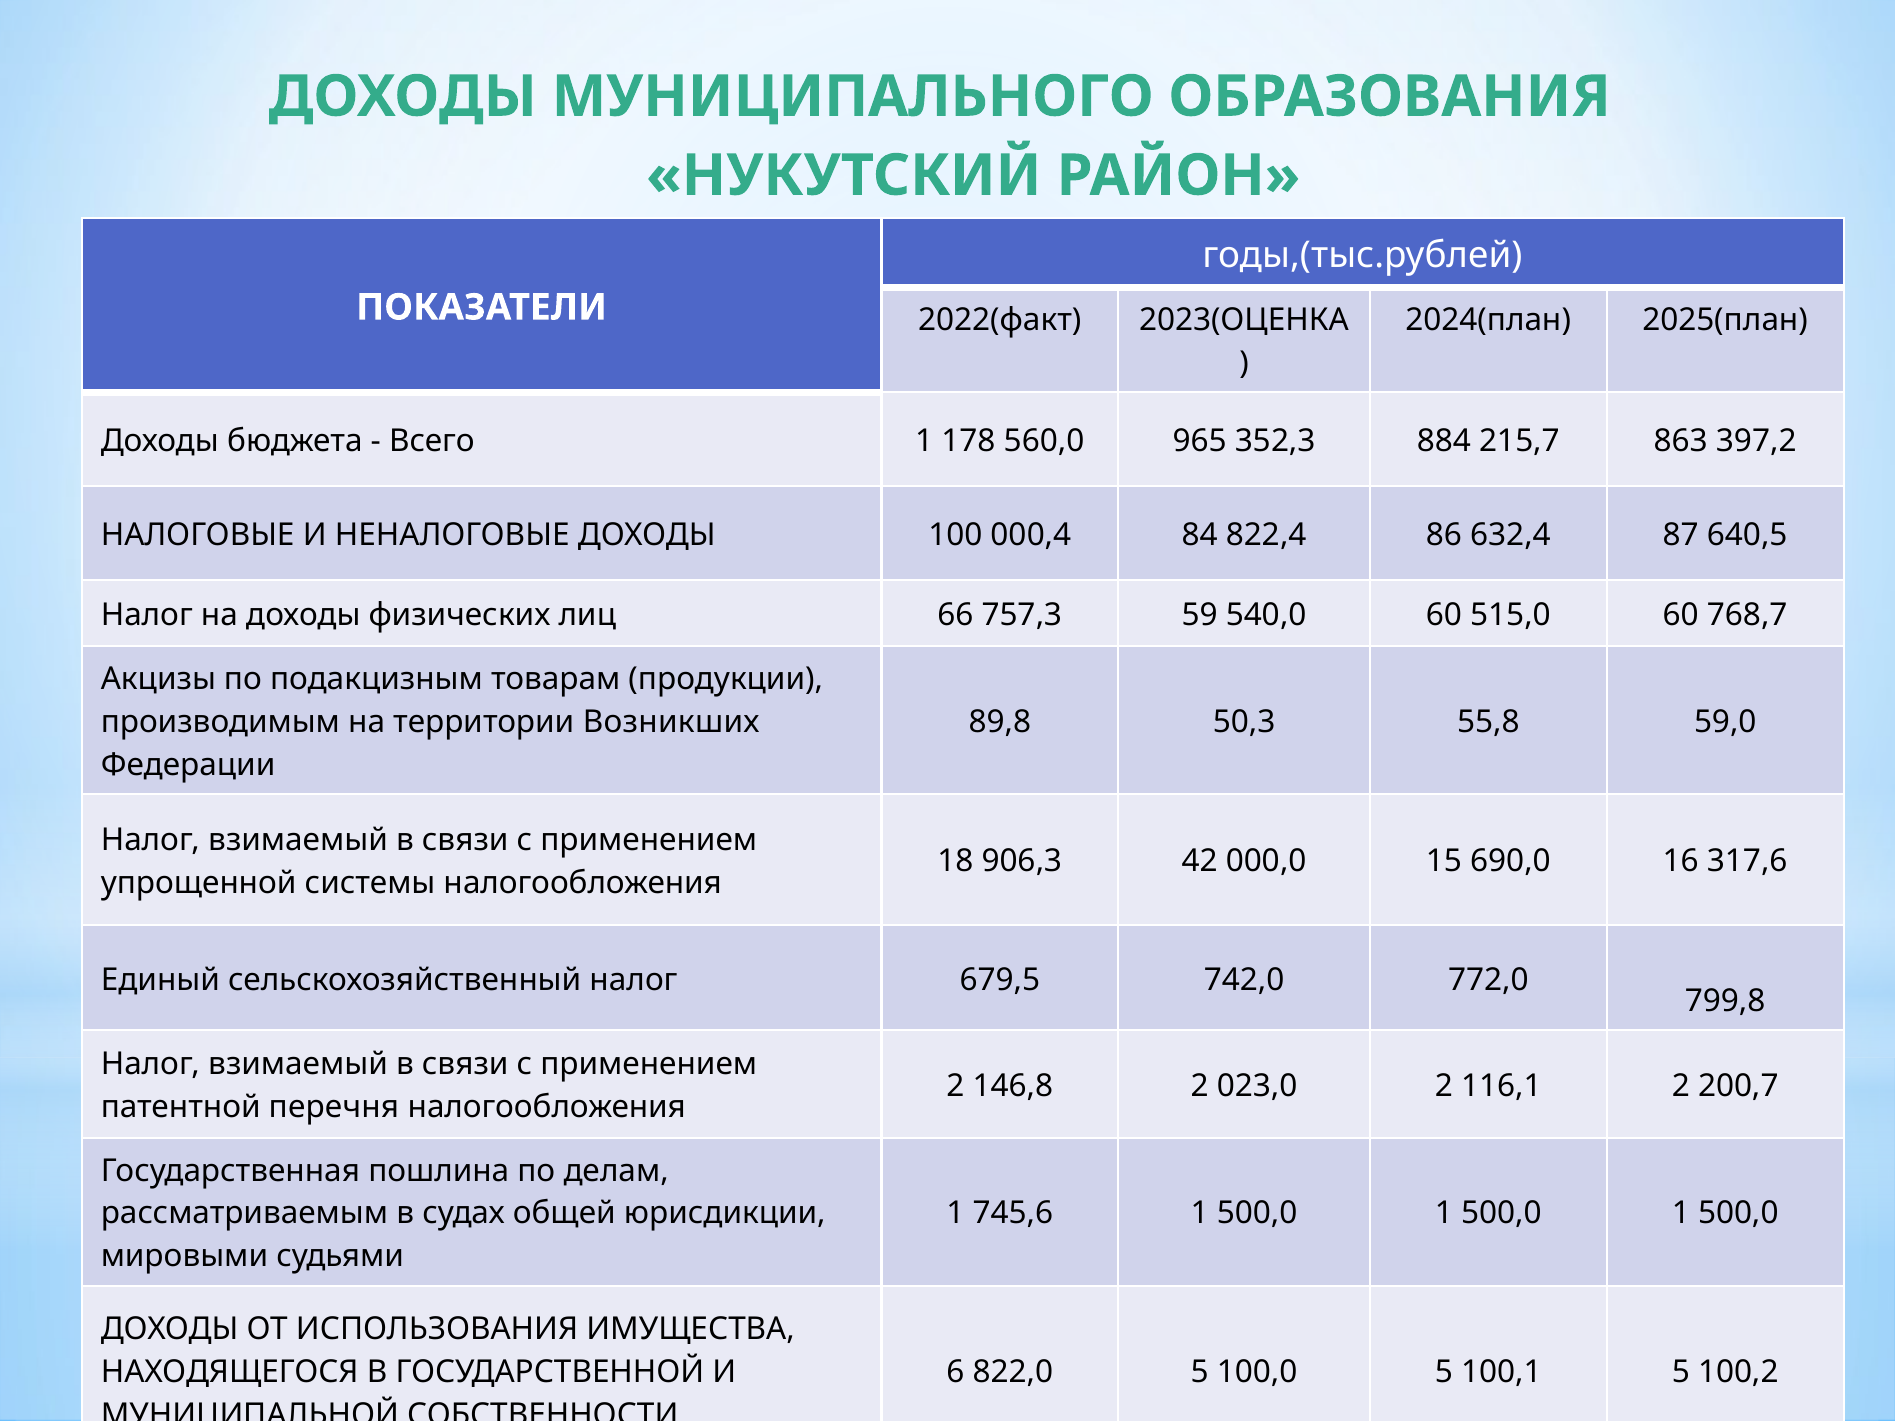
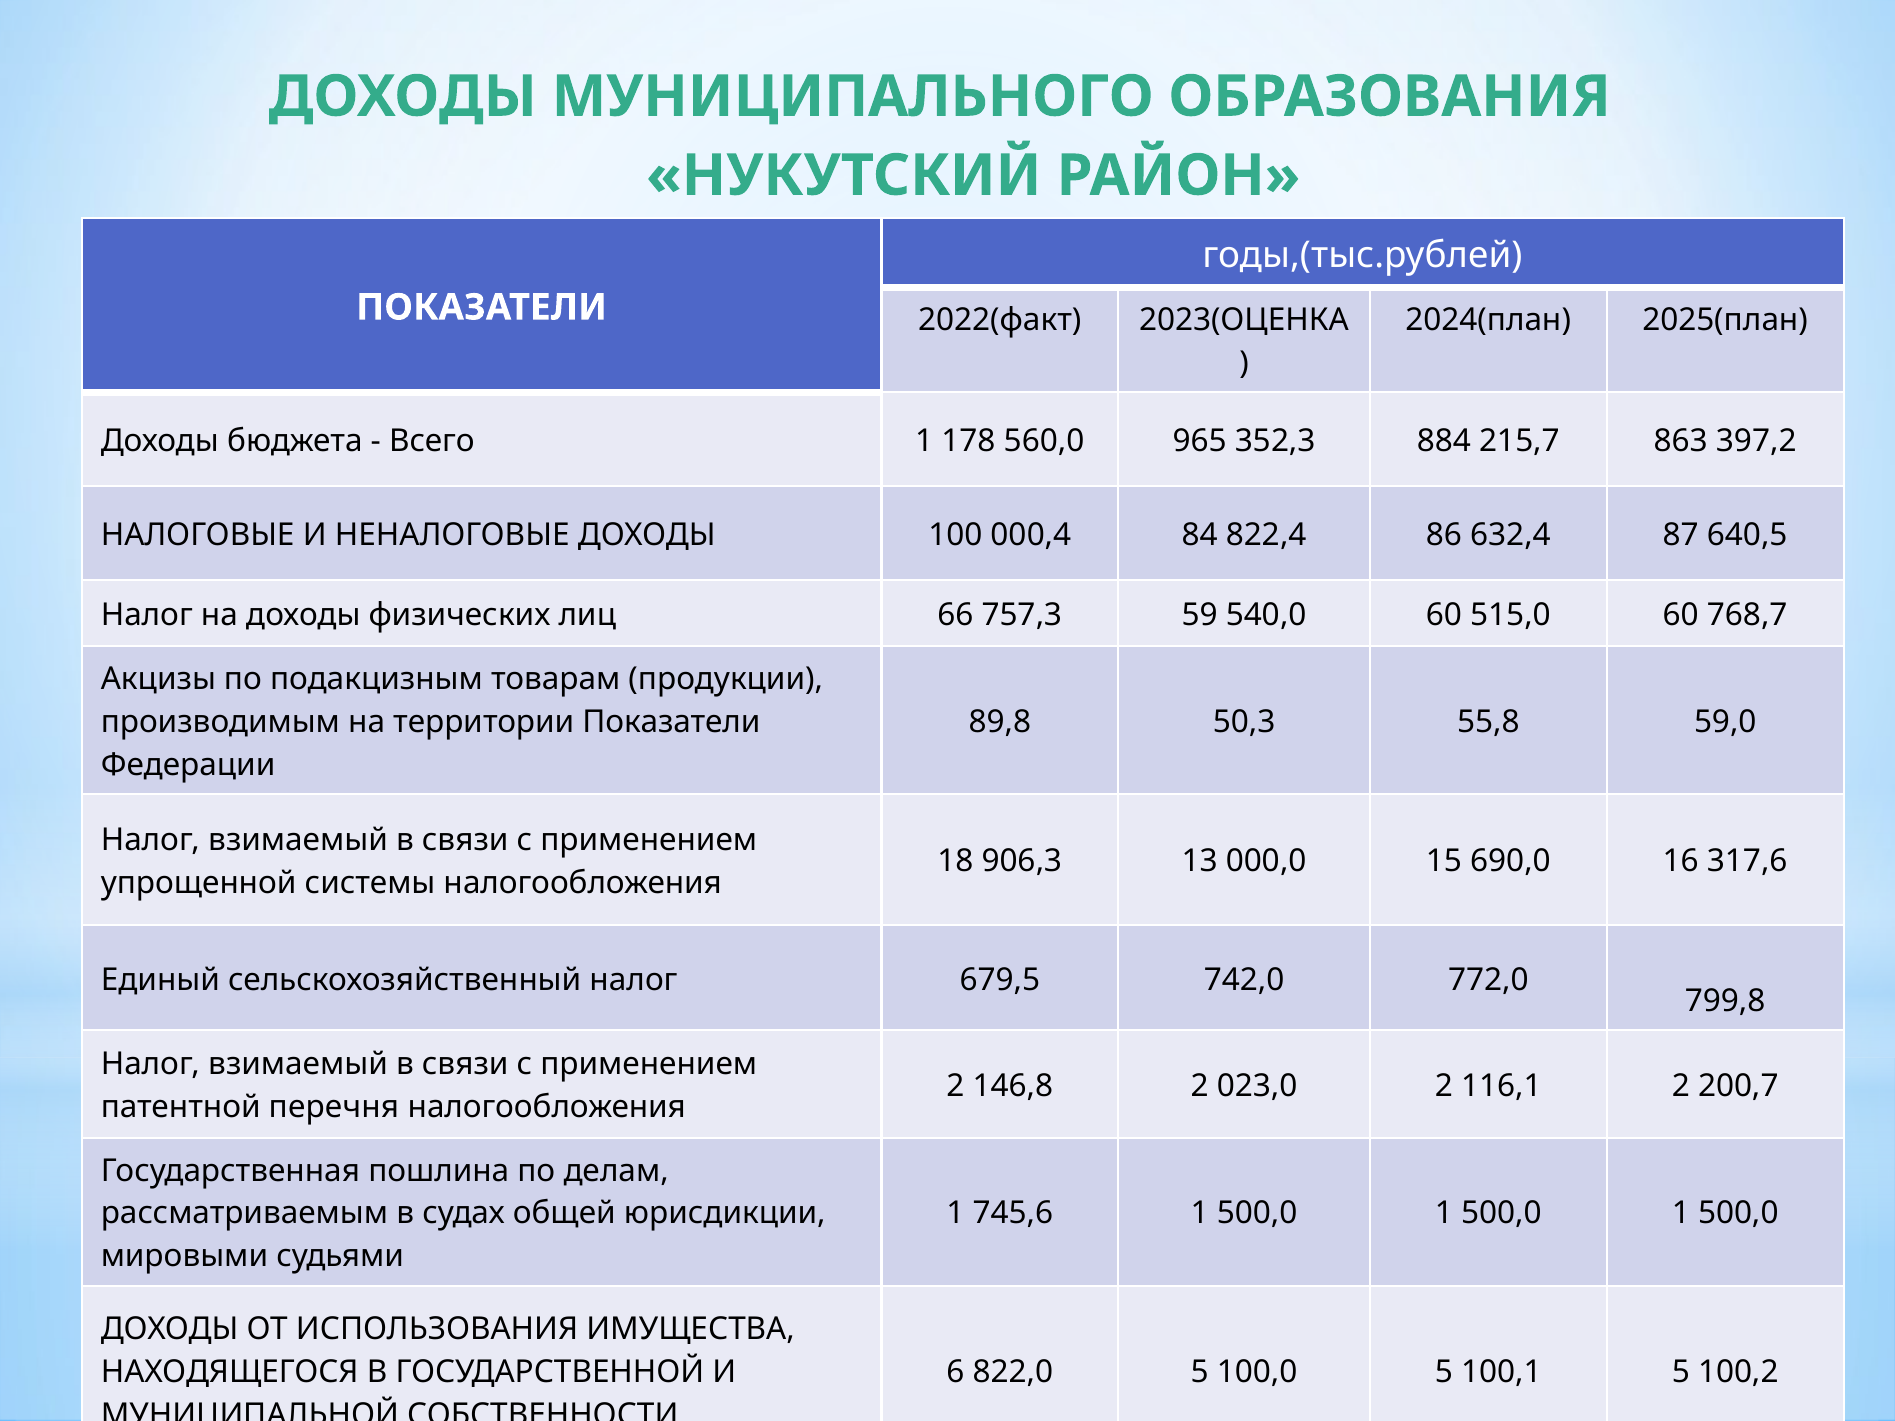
территории Возникших: Возникших -> Показатели
42: 42 -> 13
